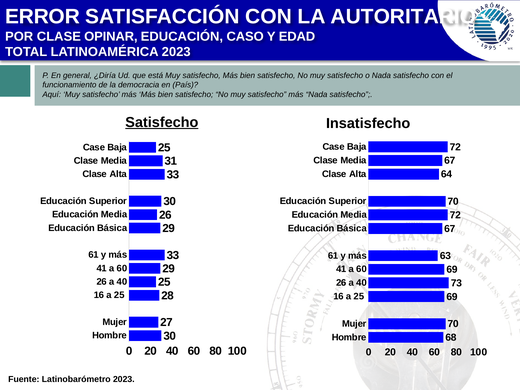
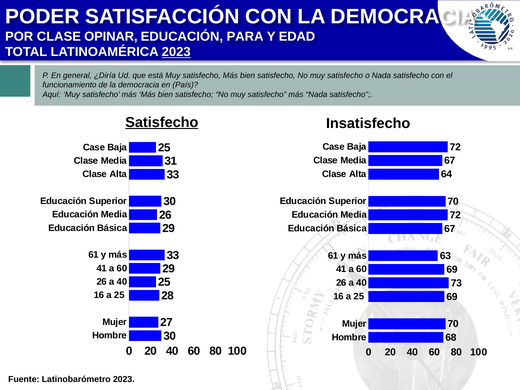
ERROR: ERROR -> PODER
CON LA AUTORITARIO: AUTORITARIO -> DEMOCRACIA
CASO: CASO -> PARA
2023 at (176, 52) underline: none -> present
